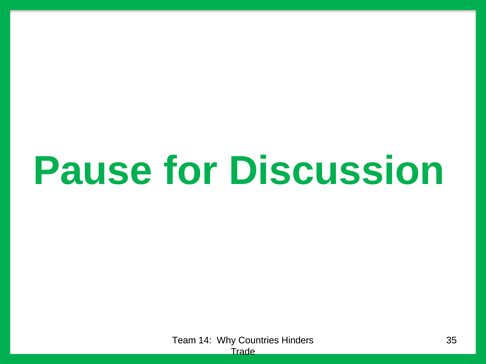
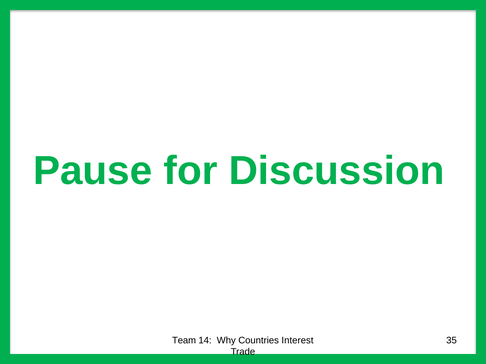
Hinders: Hinders -> Interest
